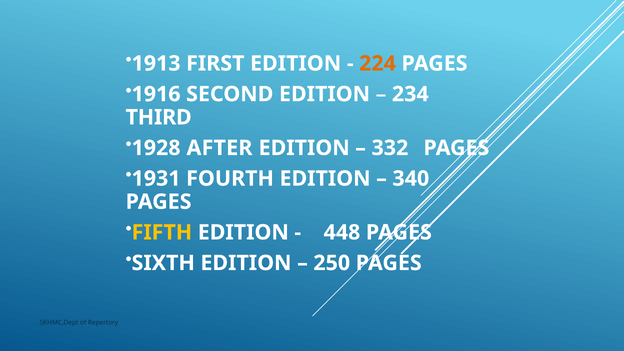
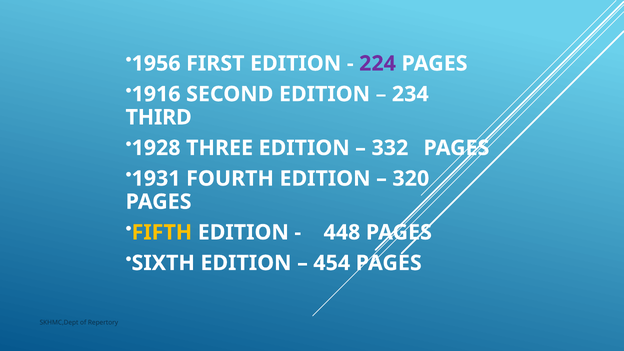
1913: 1913 -> 1956
224 colour: orange -> purple
AFTER: AFTER -> THREE
340: 340 -> 320
250: 250 -> 454
